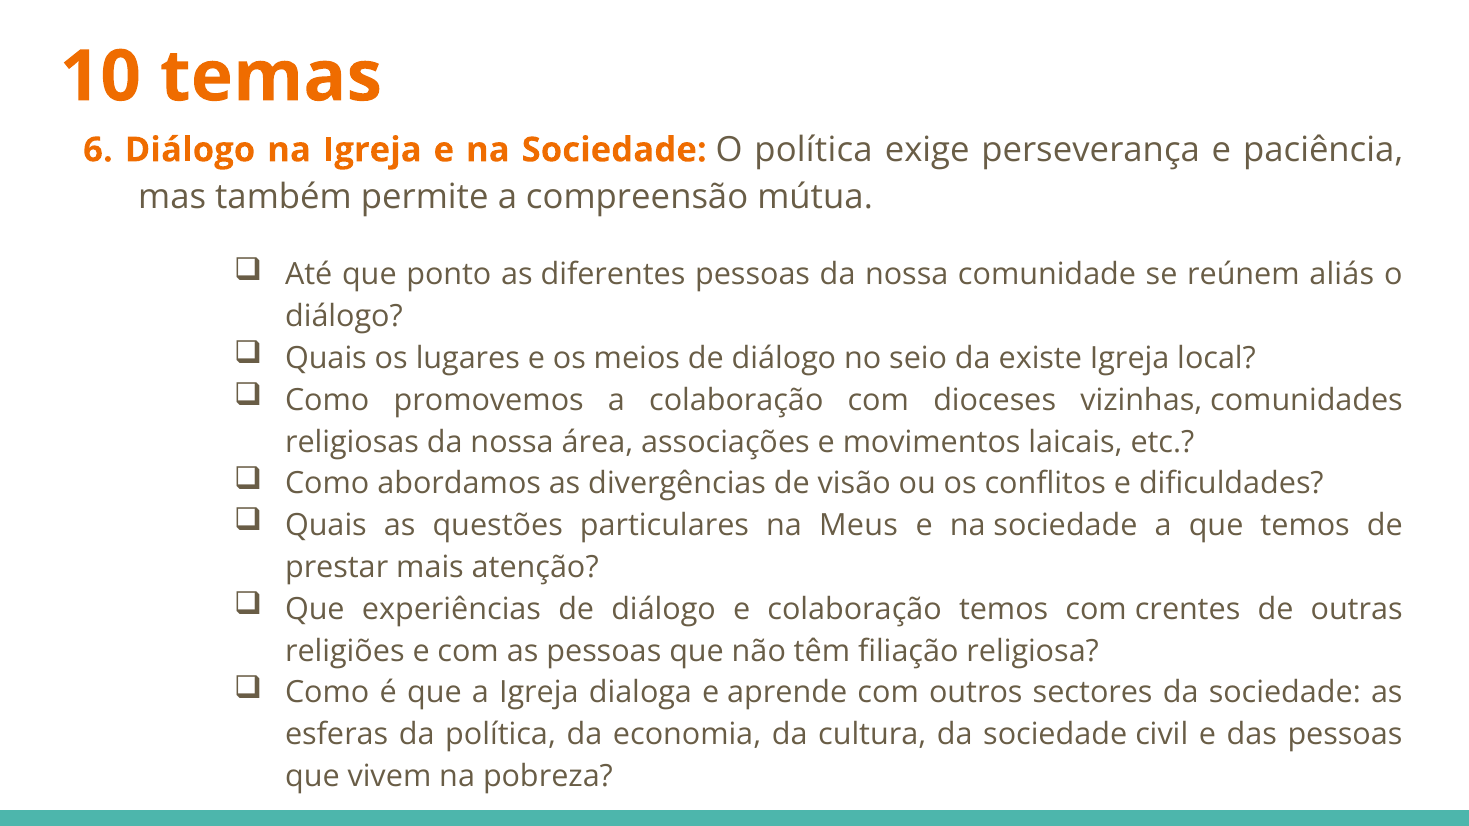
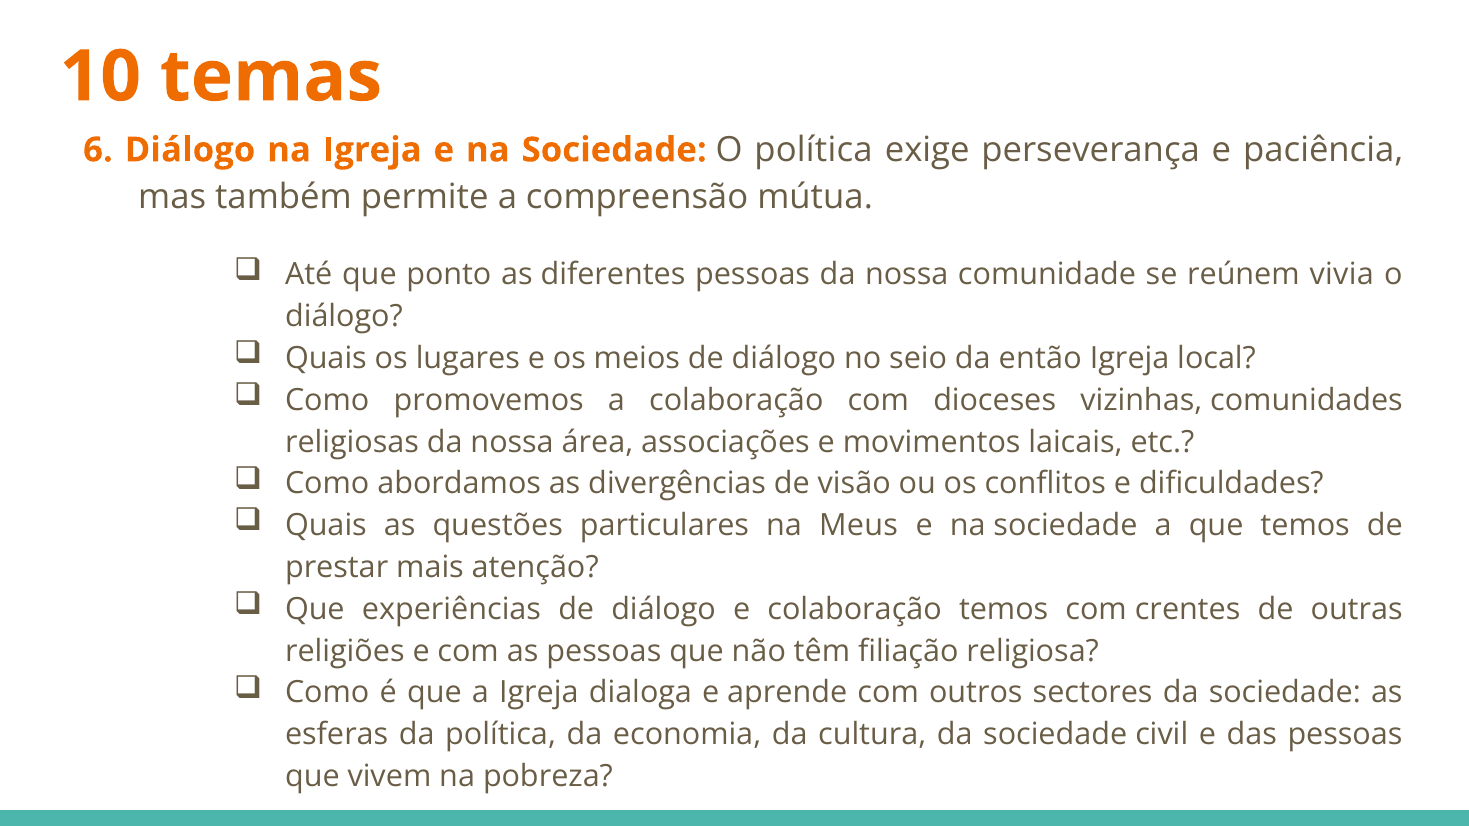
aliás: aliás -> vivia
existe: existe -> então
